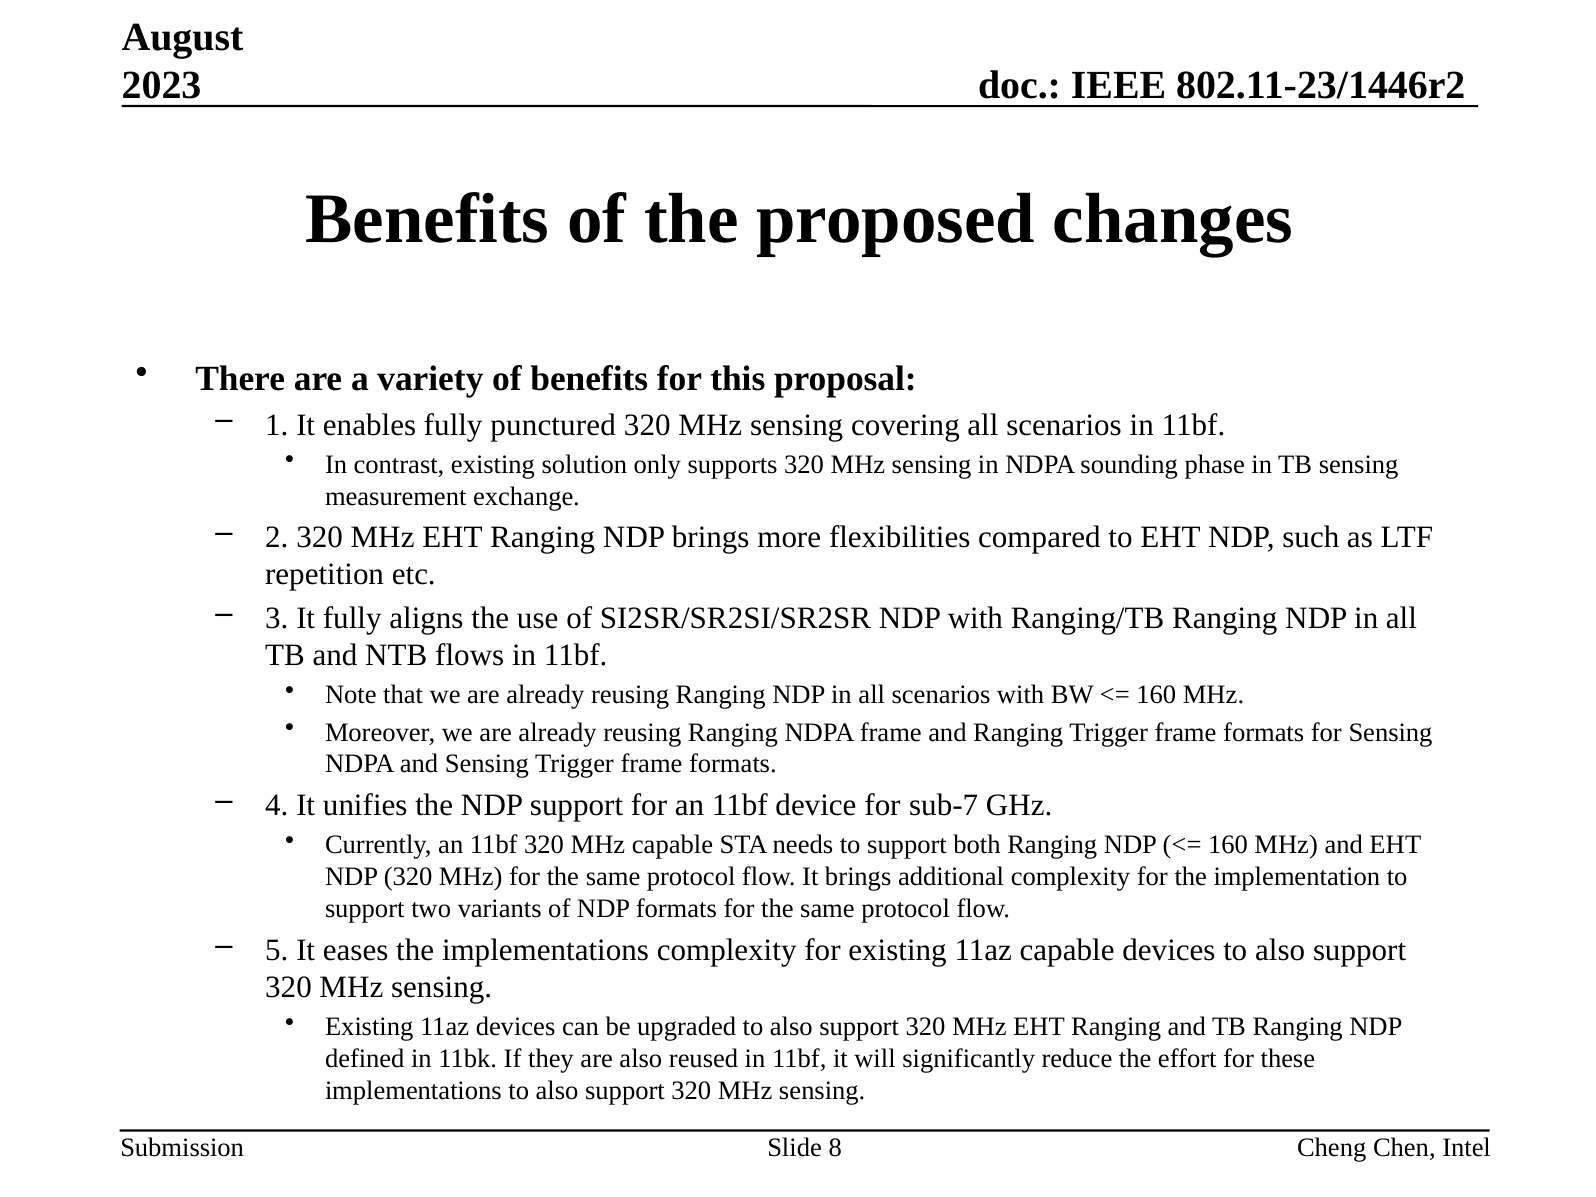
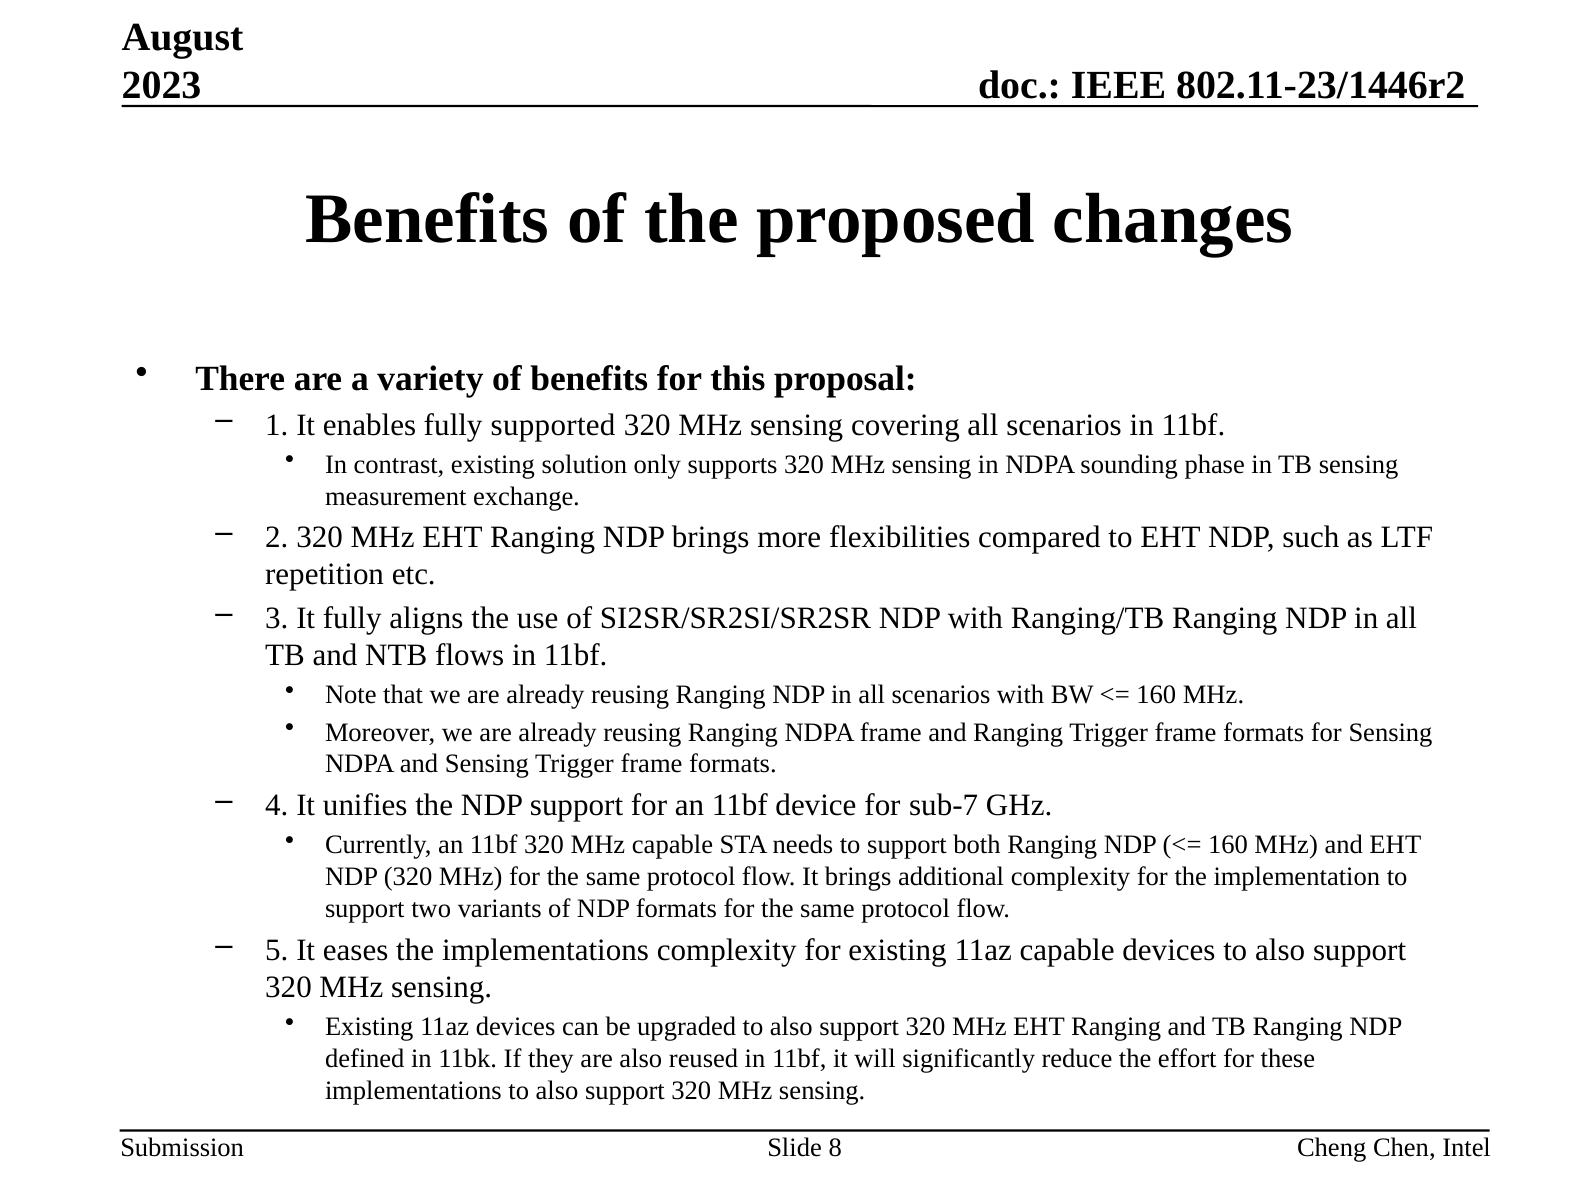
punctured: punctured -> supported
